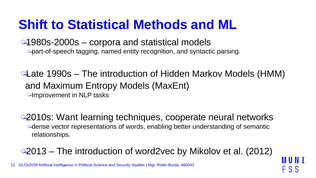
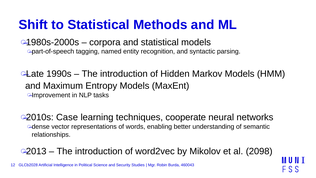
Want: Want -> Case
2012: 2012 -> 2098
